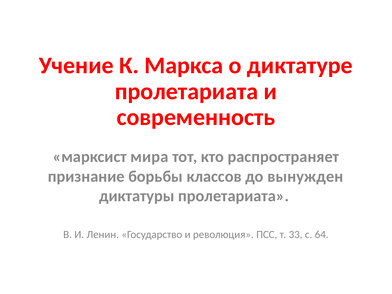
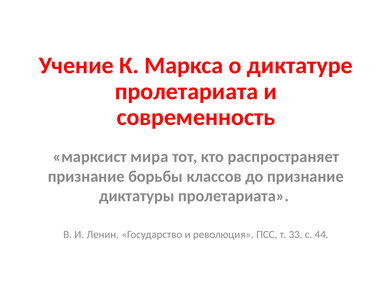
до вынужден: вынужден -> признание
64: 64 -> 44
